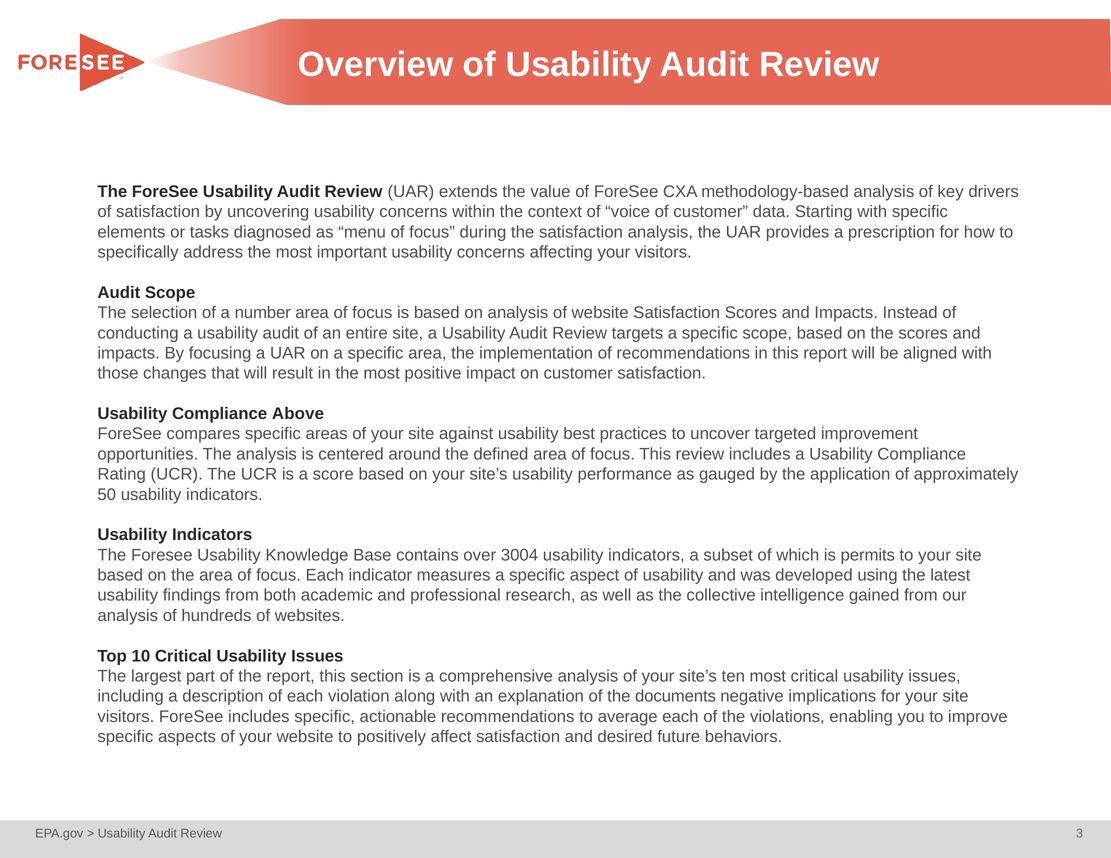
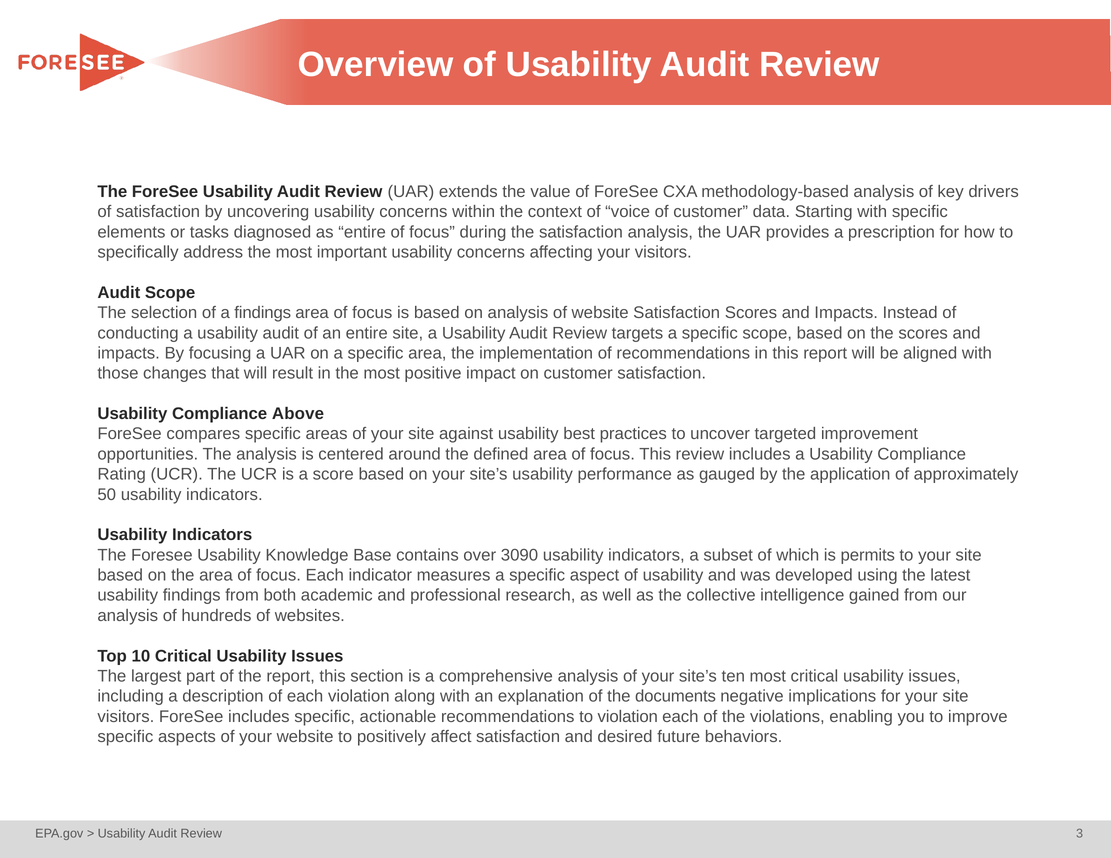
as menu: menu -> entire
a number: number -> findings
3004: 3004 -> 3090
to average: average -> violation
